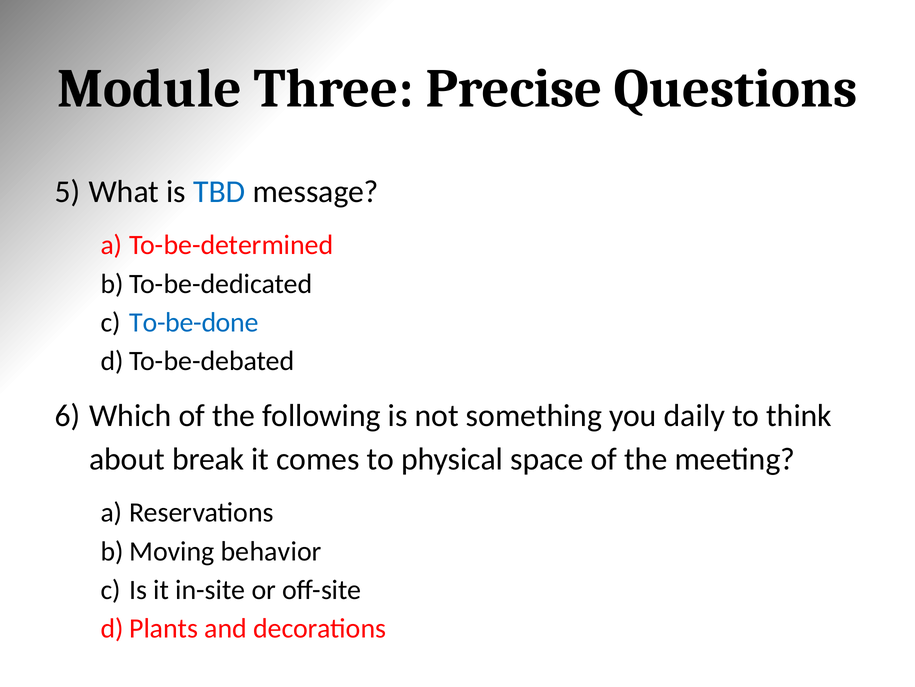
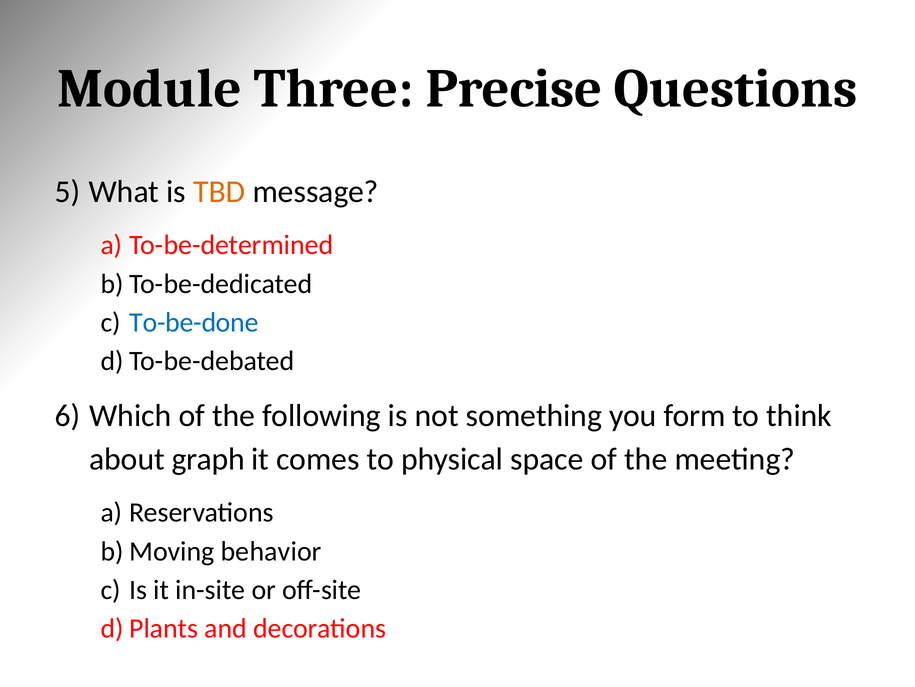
TBD colour: blue -> orange
daily: daily -> form
break: break -> graph
